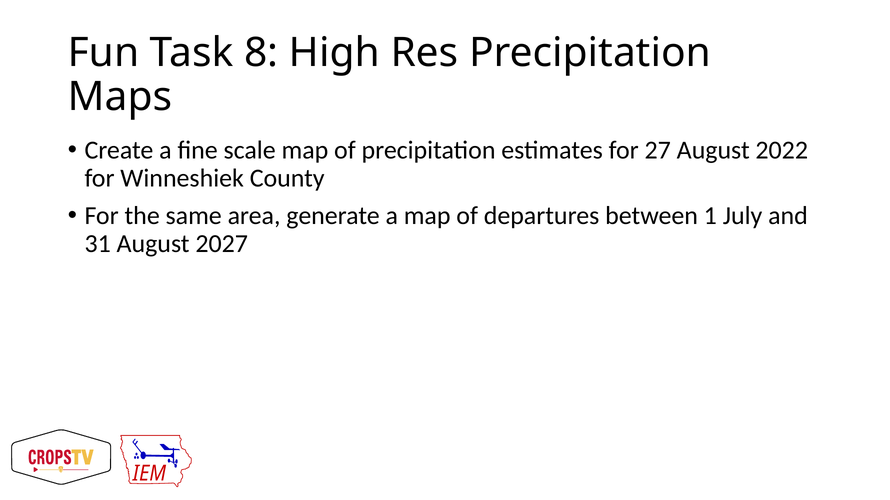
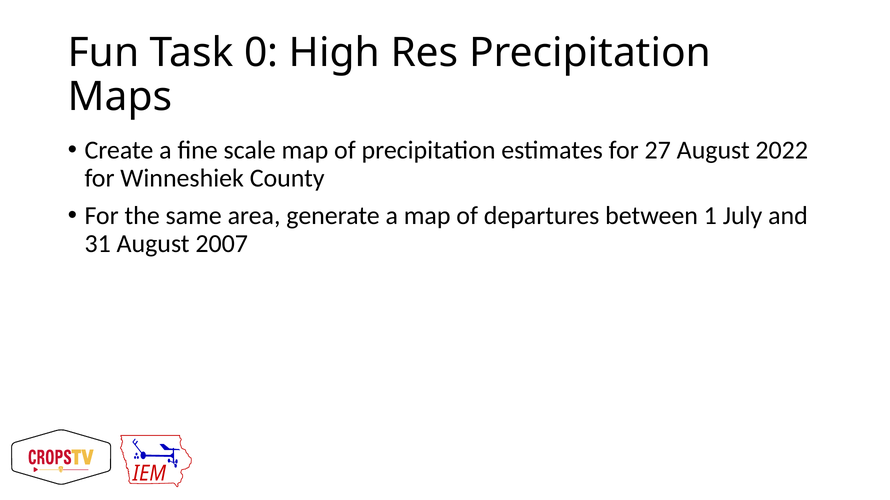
8: 8 -> 0
2027: 2027 -> 2007
